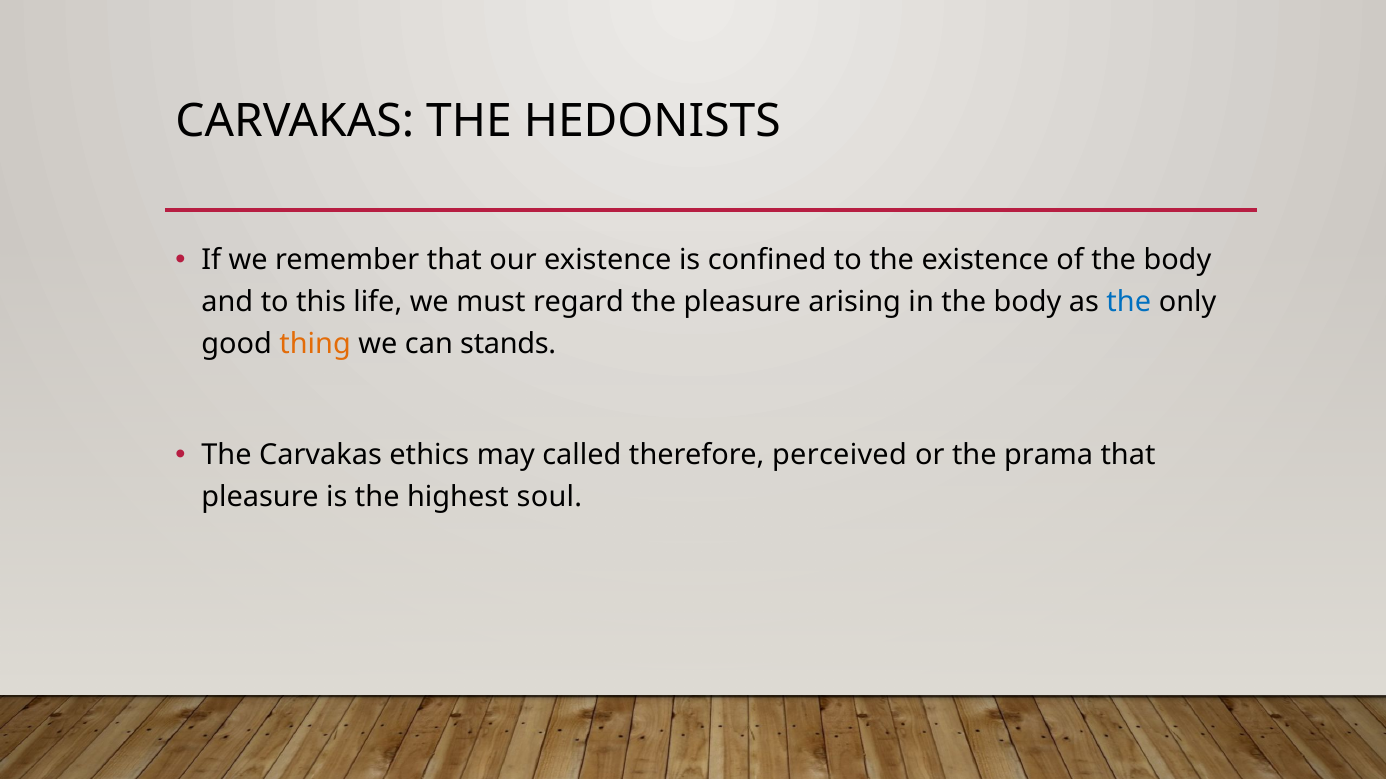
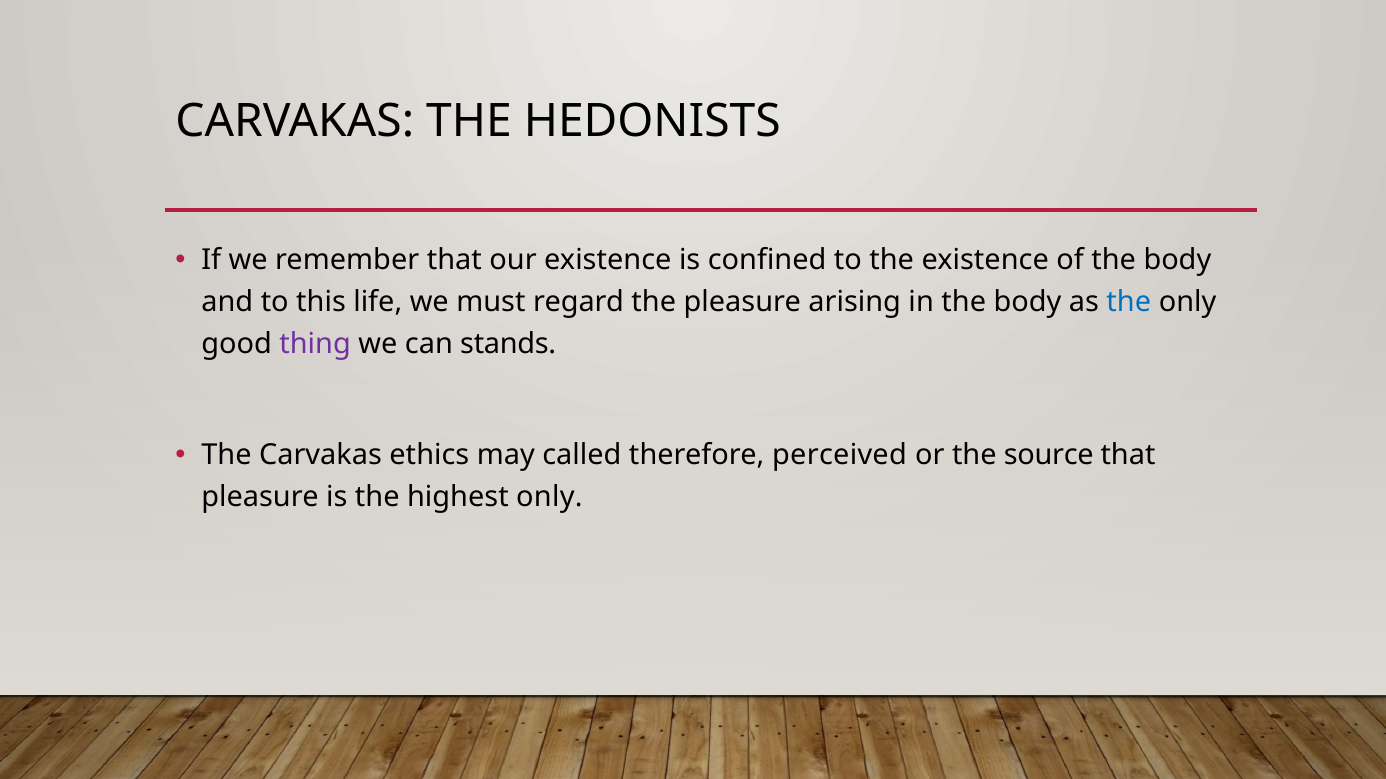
thing colour: orange -> purple
prama: prama -> source
highest soul: soul -> only
